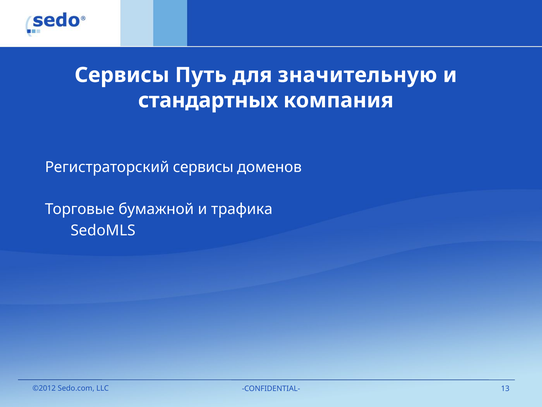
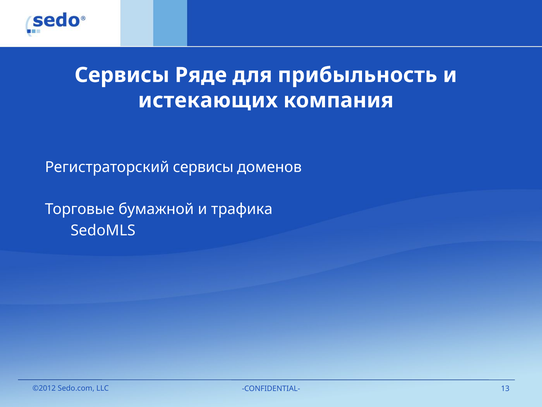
Путь: Путь -> Ряде
значительную: значительную -> прибыльность
стандартных: стандартных -> истекающих
